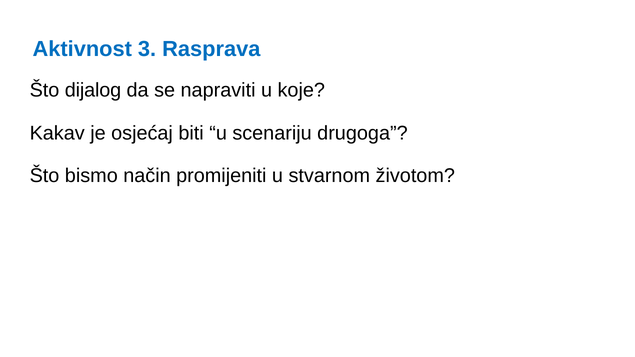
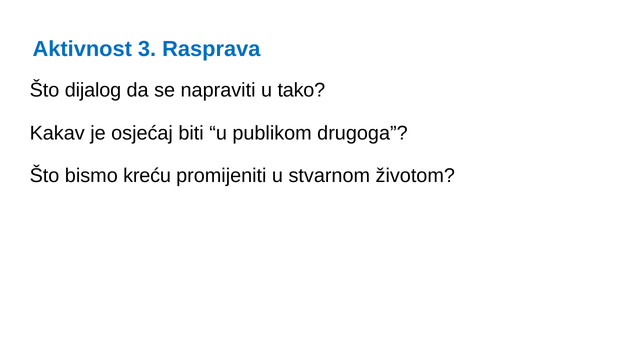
koje: koje -> tako
scenariju: scenariju -> publikom
način: način -> kreću
